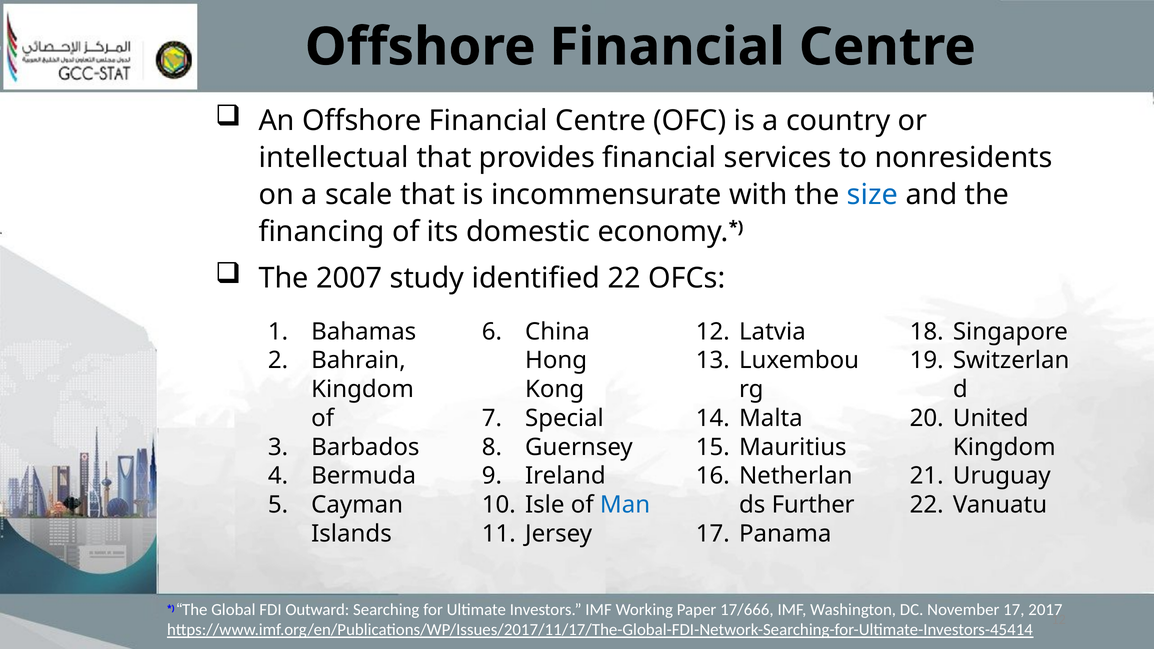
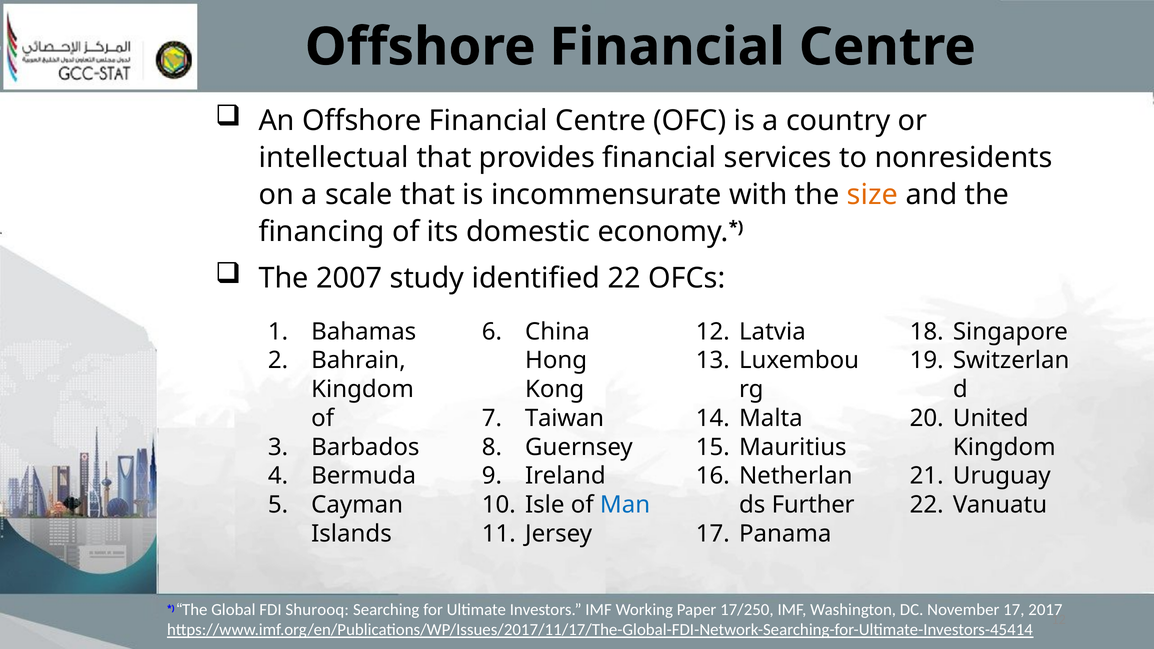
size colour: blue -> orange
Special: Special -> Taiwan
Outward: Outward -> Shurooq
17/666: 17/666 -> 17/250
